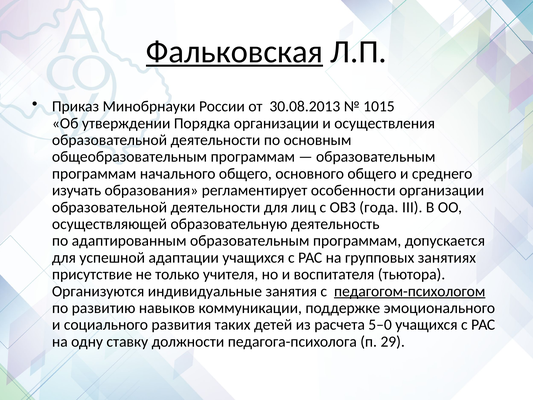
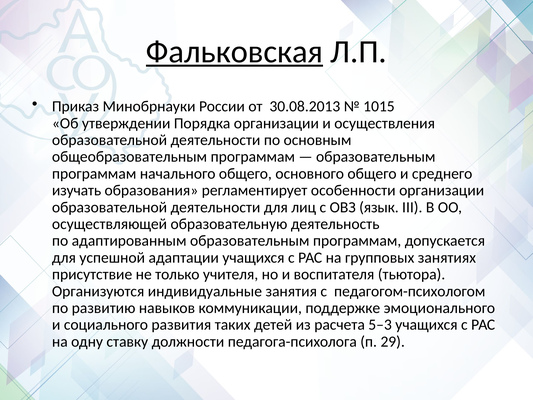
года: года -> язык
педагогом-психологом underline: present -> none
5–0: 5–0 -> 5–3
